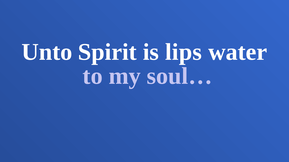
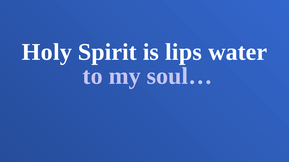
Unto: Unto -> Holy
